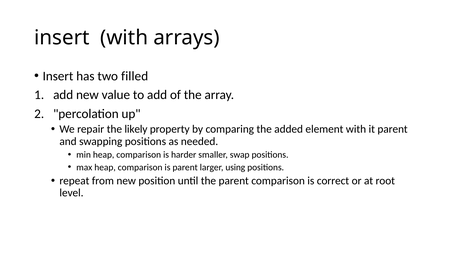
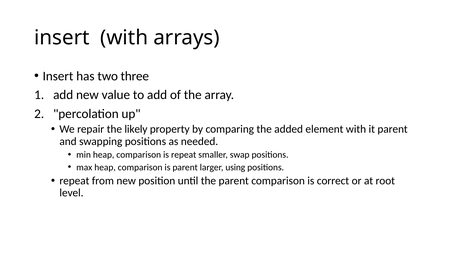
filled: filled -> three
is harder: harder -> repeat
